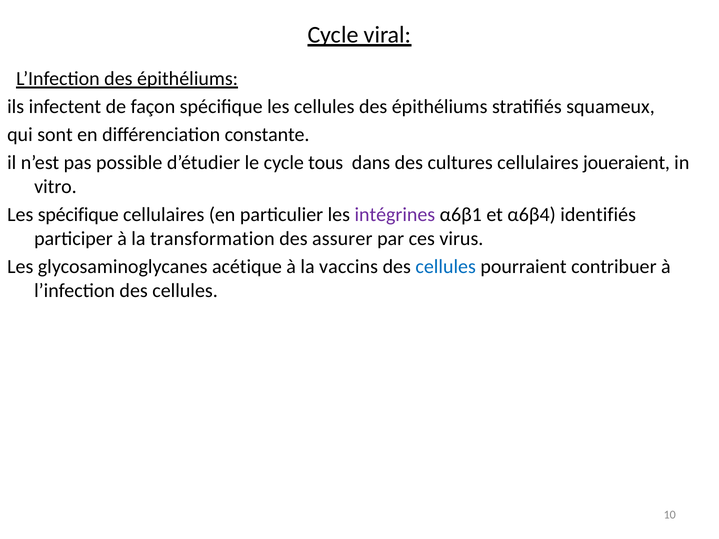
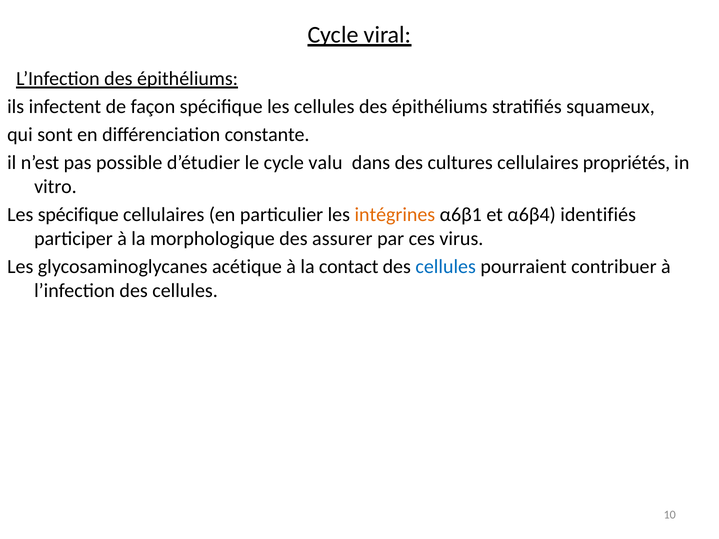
tous: tous -> valu
joueraient: joueraient -> propriétés
intégrines colour: purple -> orange
transformation: transformation -> morphologique
vaccins: vaccins -> contact
